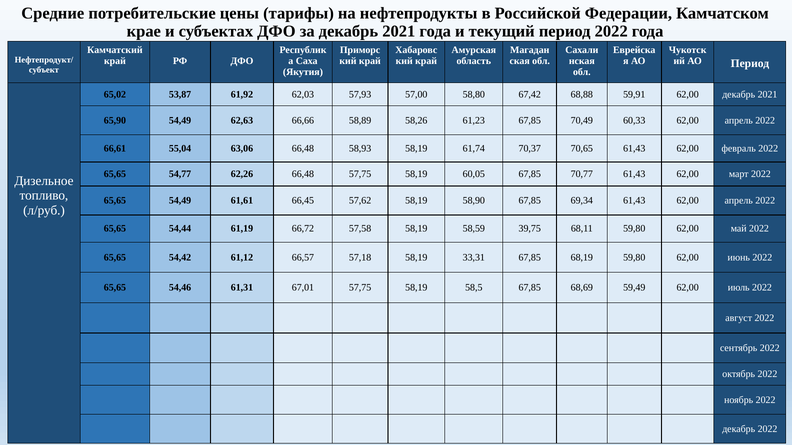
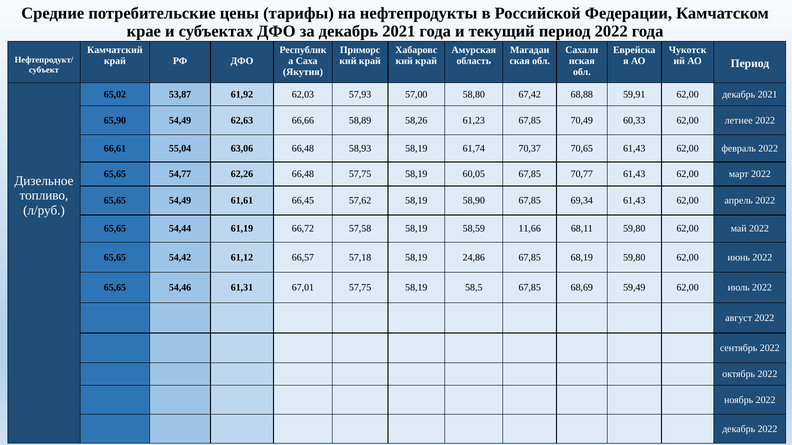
60,33 62,00 апрель: апрель -> летнее
39,75: 39,75 -> 11,66
33,31: 33,31 -> 24,86
